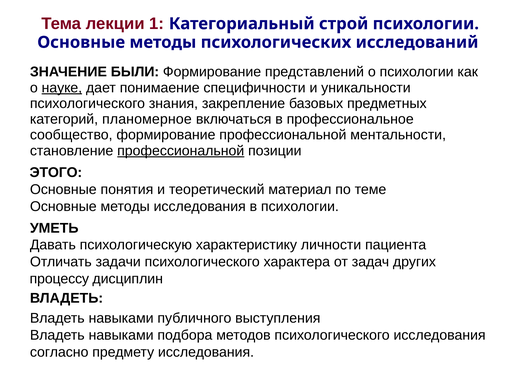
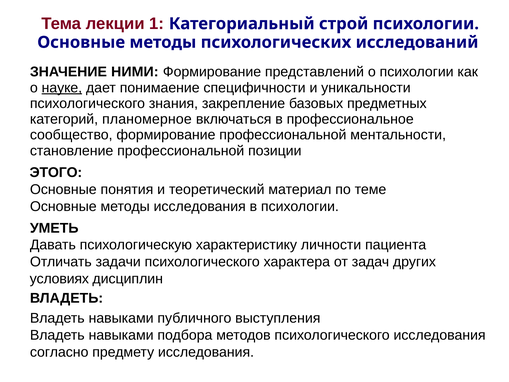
БЫЛИ: БЫЛИ -> НИМИ
профессиональной at (181, 151) underline: present -> none
процессу: процессу -> условиях
